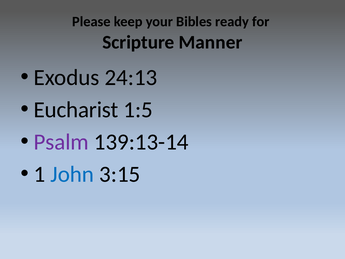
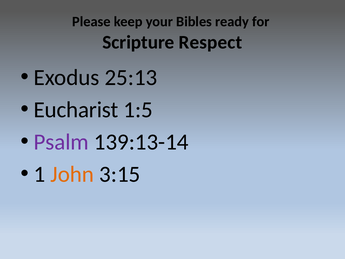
Manner: Manner -> Respect
24:13: 24:13 -> 25:13
John colour: blue -> orange
